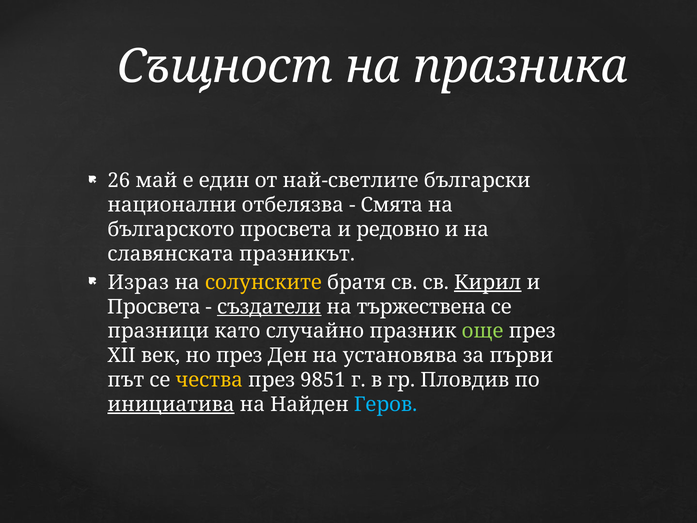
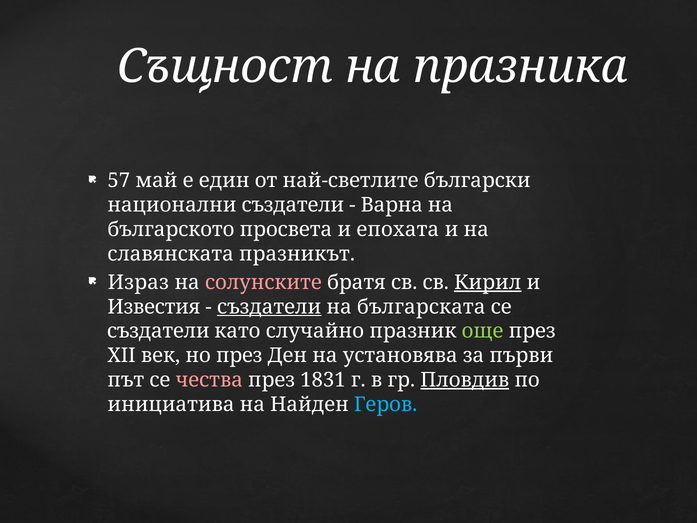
26: 26 -> 57
национални отбелязва: отбелязва -> създатели
Смята: Смята -> Варна
редовно: редовно -> епохата
солунските colour: yellow -> pink
Просвета at (154, 307): Просвета -> Известия
тържествена: тържествена -> българската
празници at (158, 331): празници -> създатели
чества colour: yellow -> pink
9851: 9851 -> 1831
Пловдив underline: none -> present
инициатива underline: present -> none
